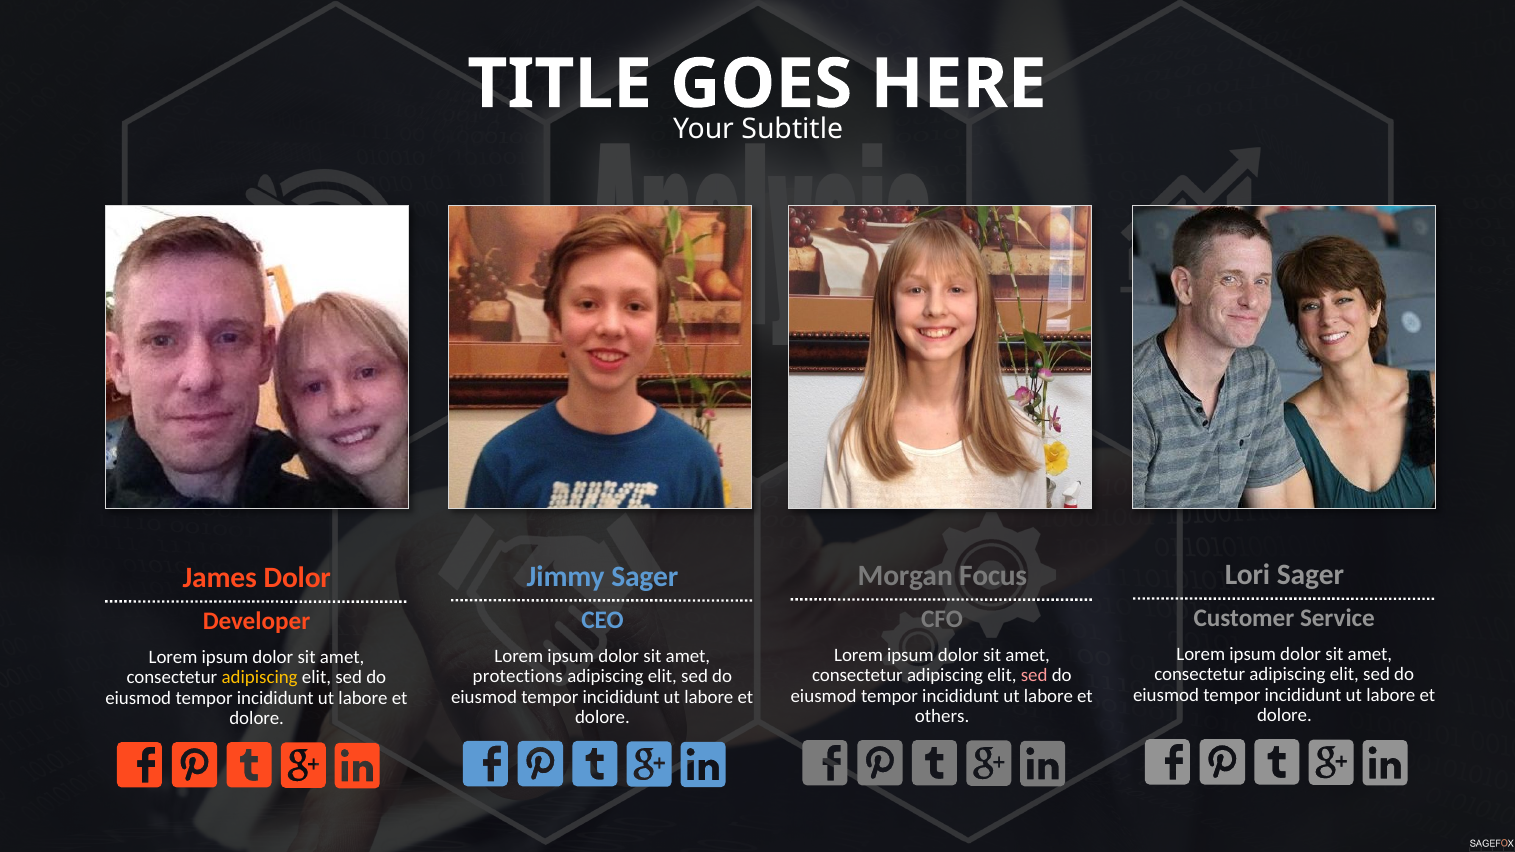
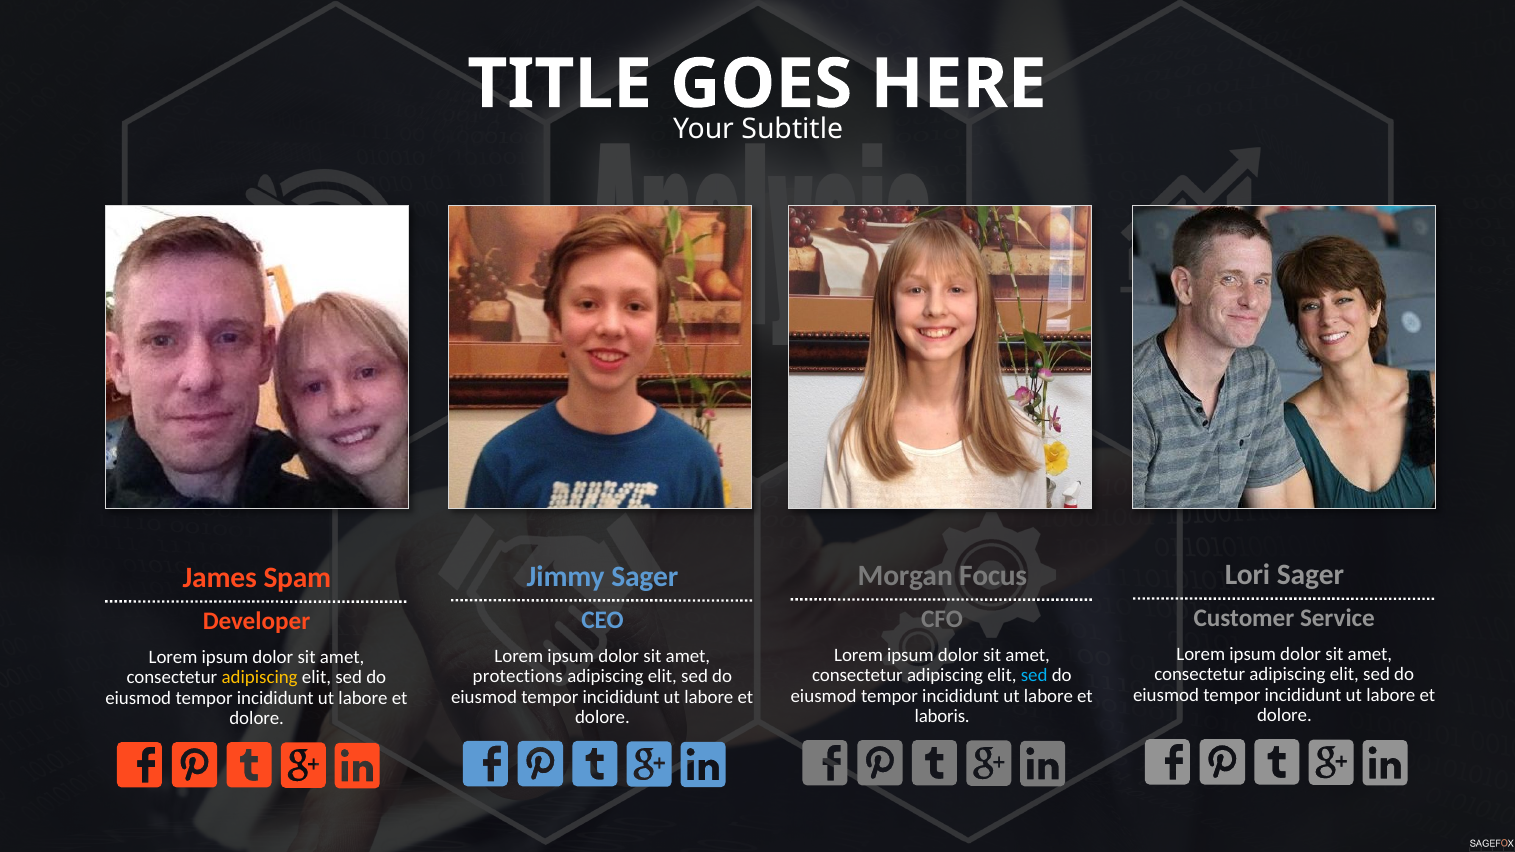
James Dolor: Dolor -> Spam
sed at (1034, 676) colour: pink -> light blue
others: others -> laboris
